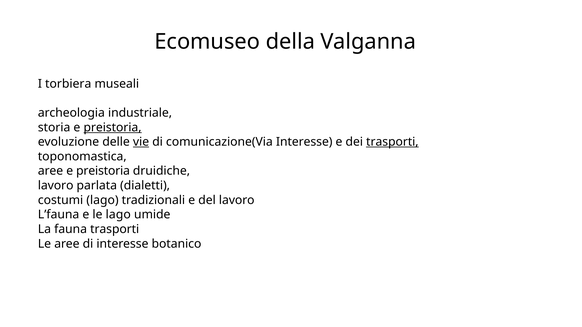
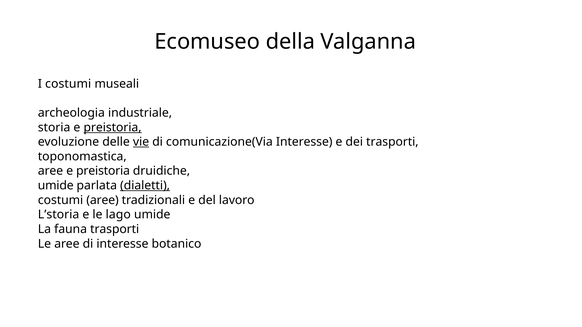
I torbiera: torbiera -> costumi
trasporti at (392, 142) underline: present -> none
lavoro at (56, 186): lavoro -> umide
dialetti underline: none -> present
costumi lago: lago -> aree
L’fauna: L’fauna -> L’storia
